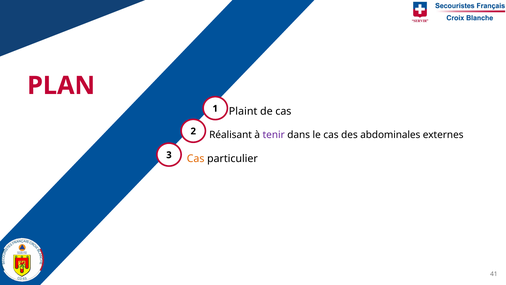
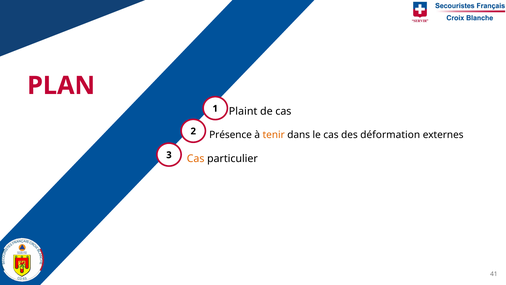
Réalisant: Réalisant -> Présence
tenir colour: purple -> orange
abdominales: abdominales -> déformation
